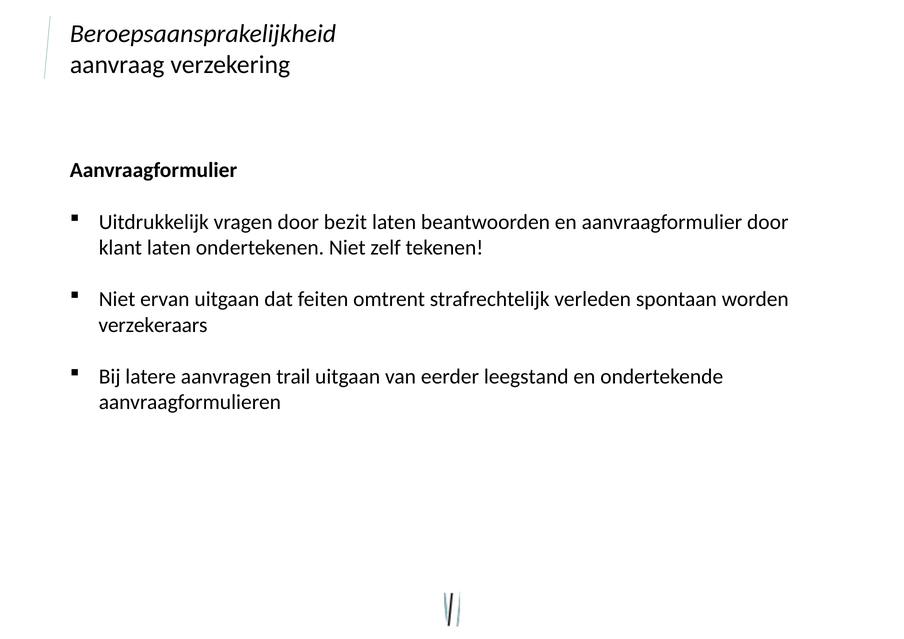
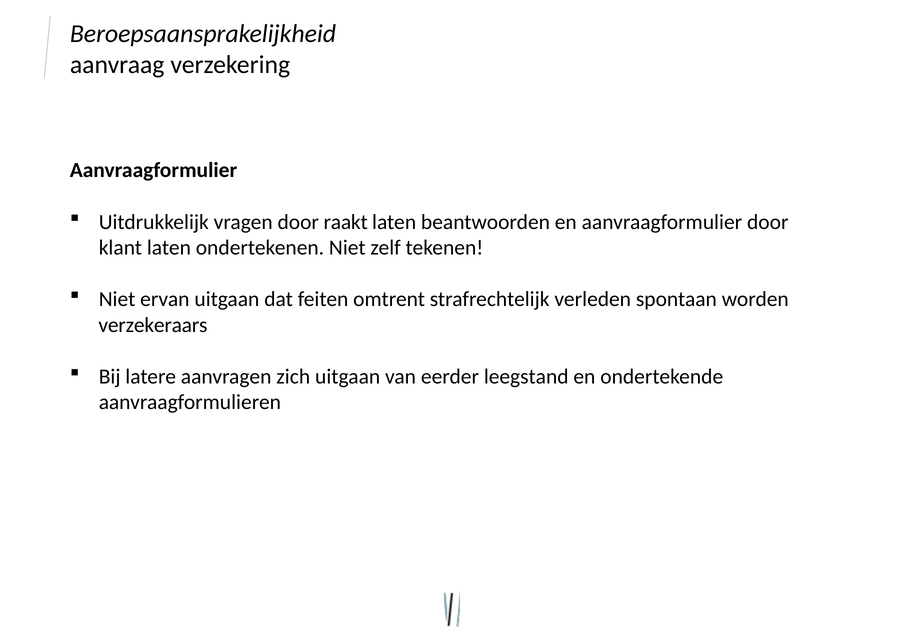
bezit: bezit -> raakt
trail: trail -> zich
